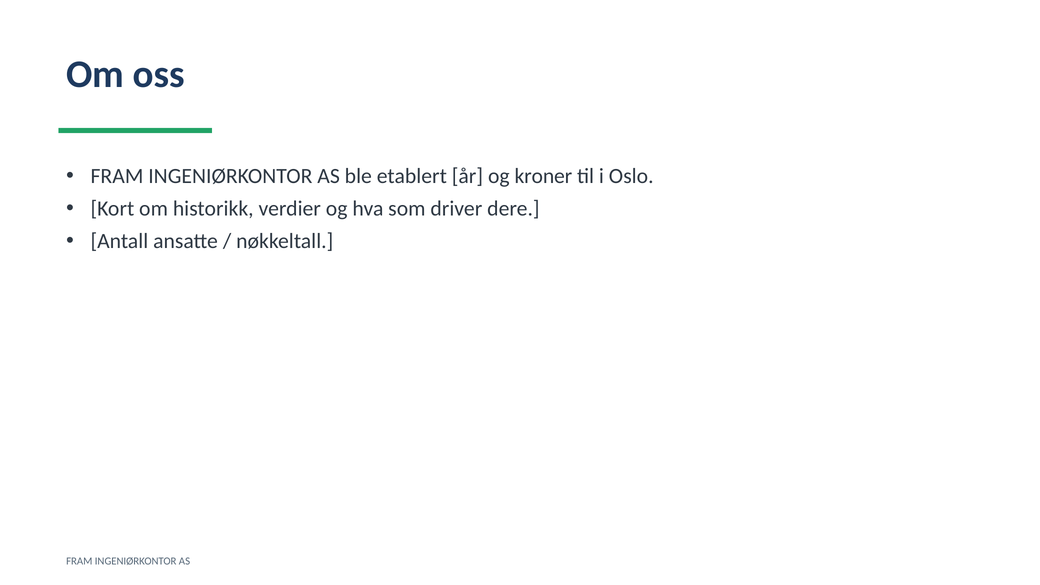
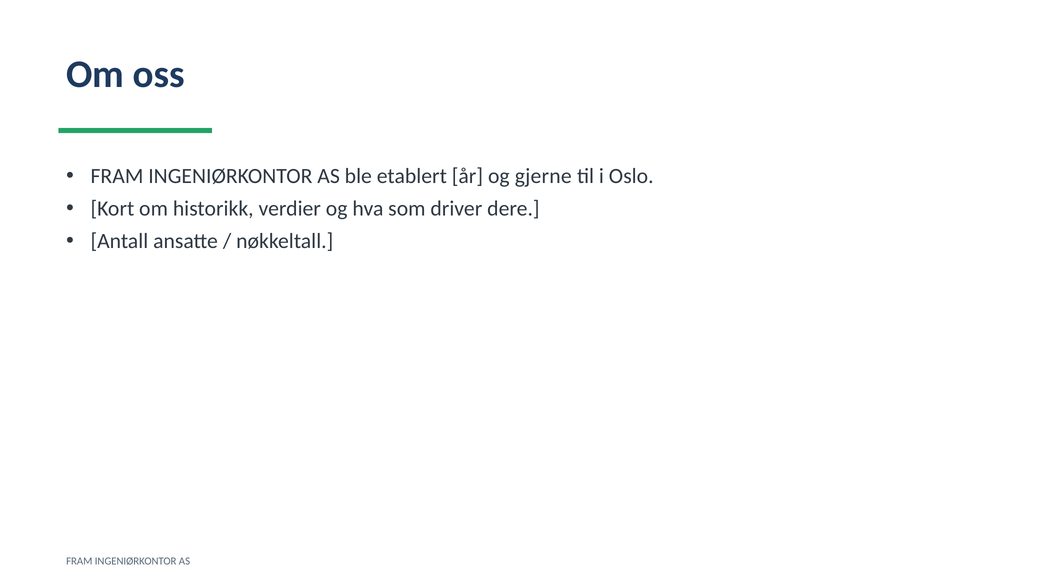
kroner: kroner -> gjerne
